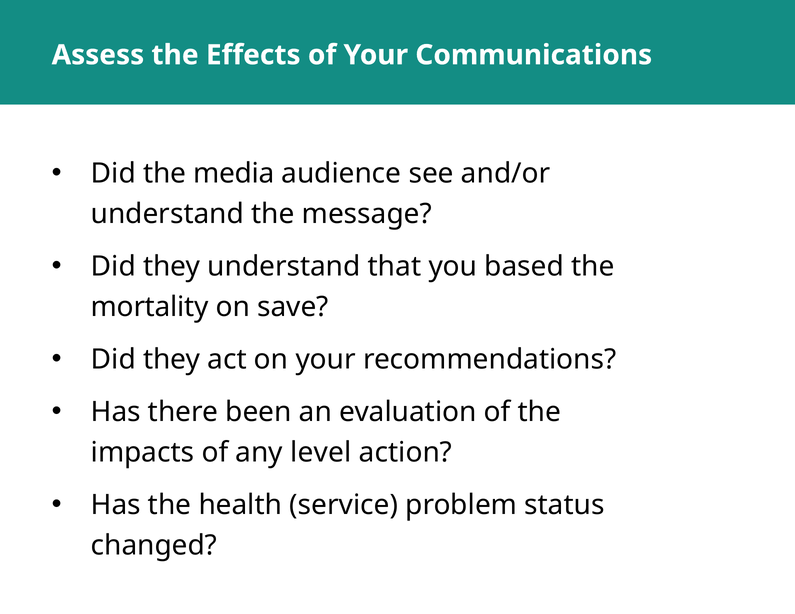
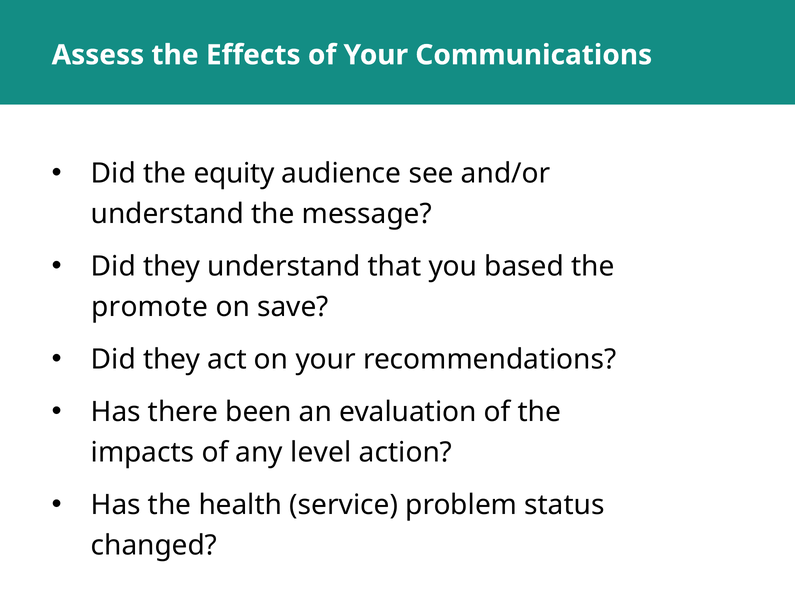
media: media -> equity
mortality: mortality -> promote
